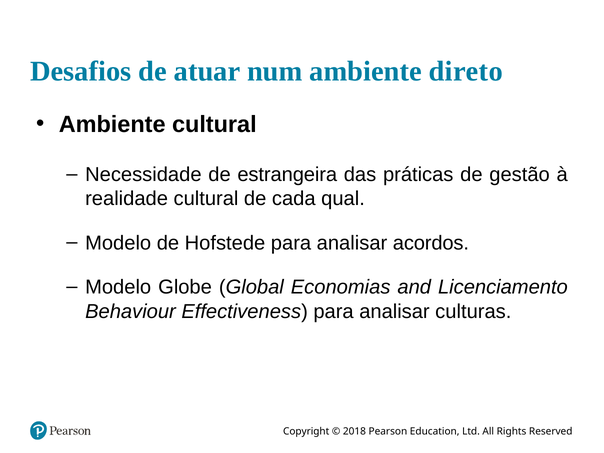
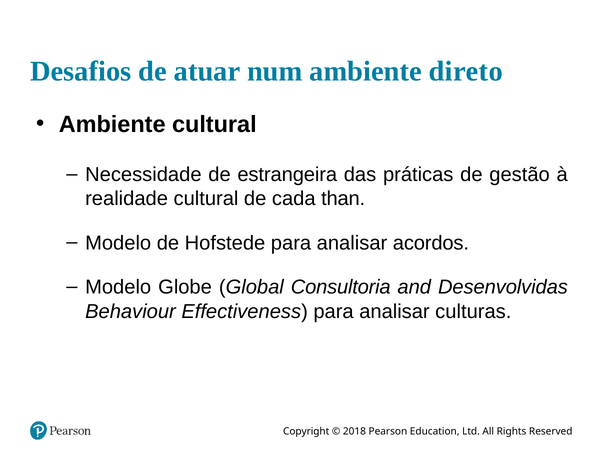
qual: qual -> than
Economias: Economias -> Consultoria
Licenciamento: Licenciamento -> Desenvolvidas
